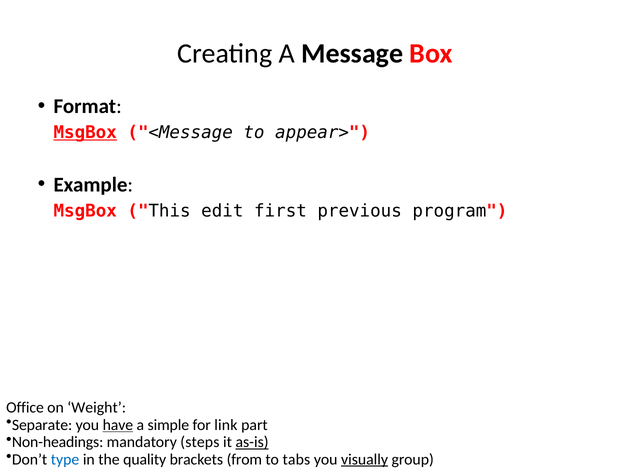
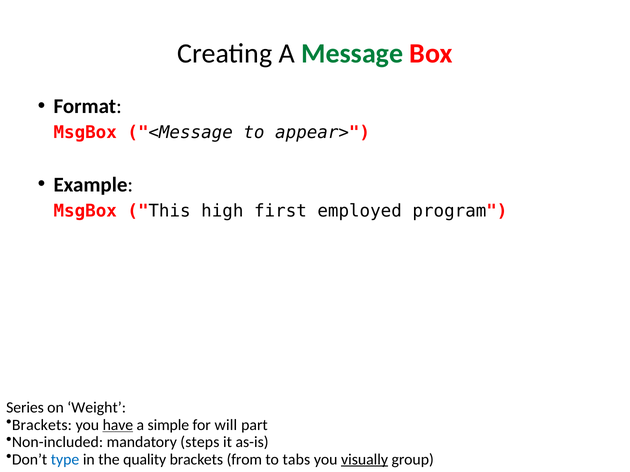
Message colour: black -> green
MsgBox at (85, 133) underline: present -> none
edit: edit -> high
previous: previous -> employed
Office: Office -> Series
Separate at (42, 425): Separate -> Brackets
link: link -> will
Non-headings: Non-headings -> Non-included
as-is underline: present -> none
